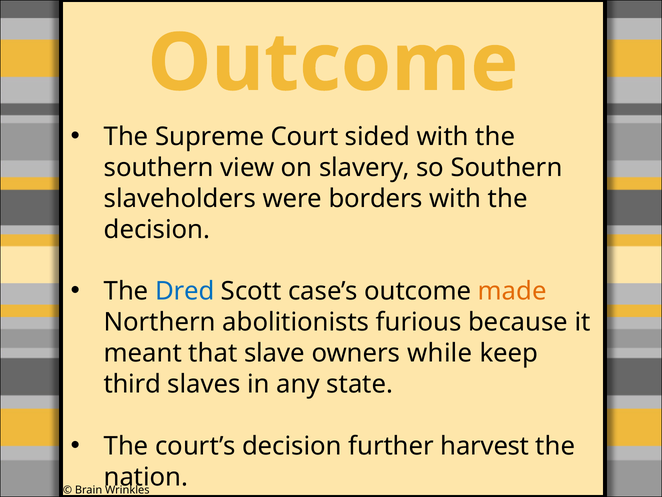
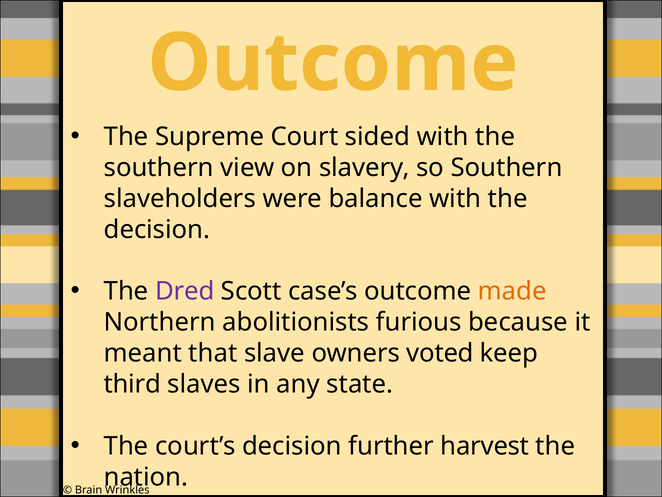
borders: borders -> balance
Dred colour: blue -> purple
while: while -> voted
